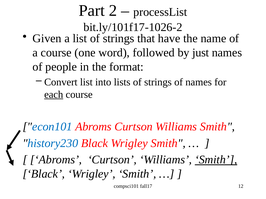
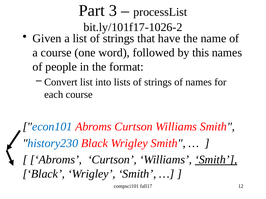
2: 2 -> 3
just: just -> this
each underline: present -> none
